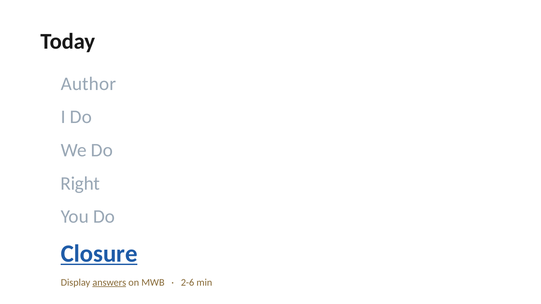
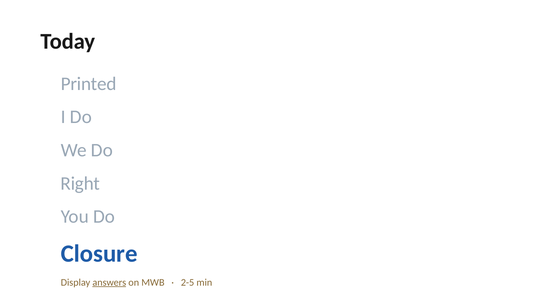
Author: Author -> Printed
Closure underline: present -> none
2-6: 2-6 -> 2-5
